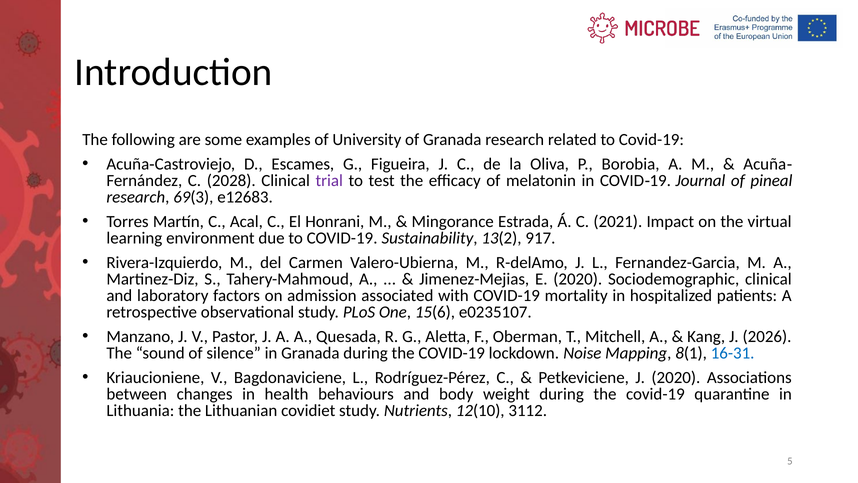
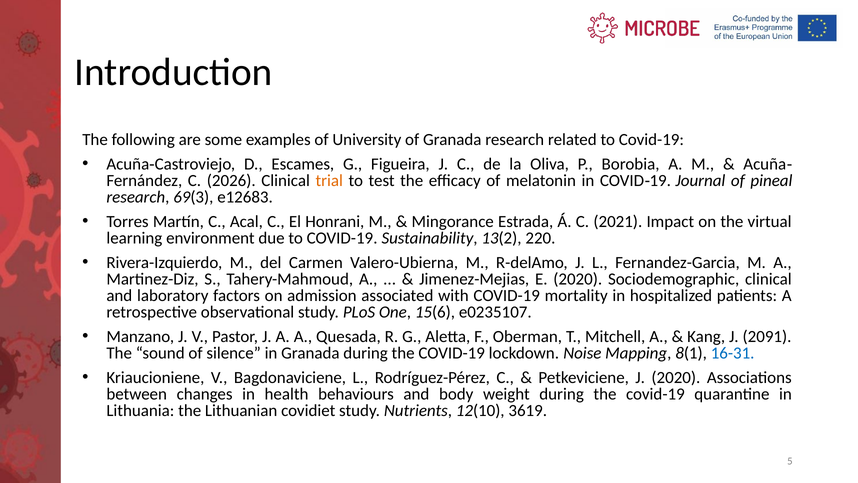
2028: 2028 -> 2026
trial colour: purple -> orange
917: 917 -> 220
2026: 2026 -> 2091
3112: 3112 -> 3619
